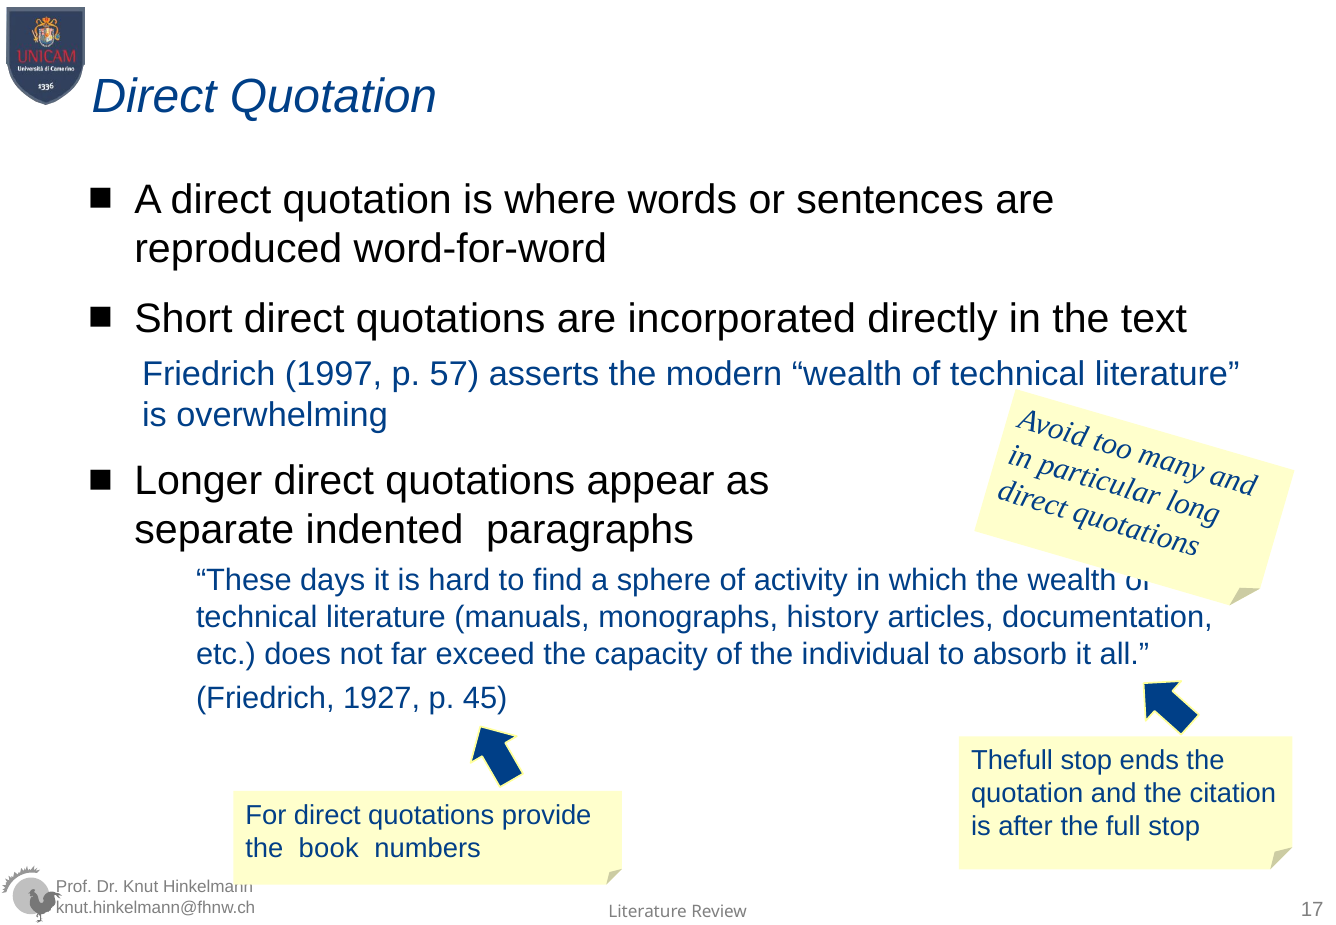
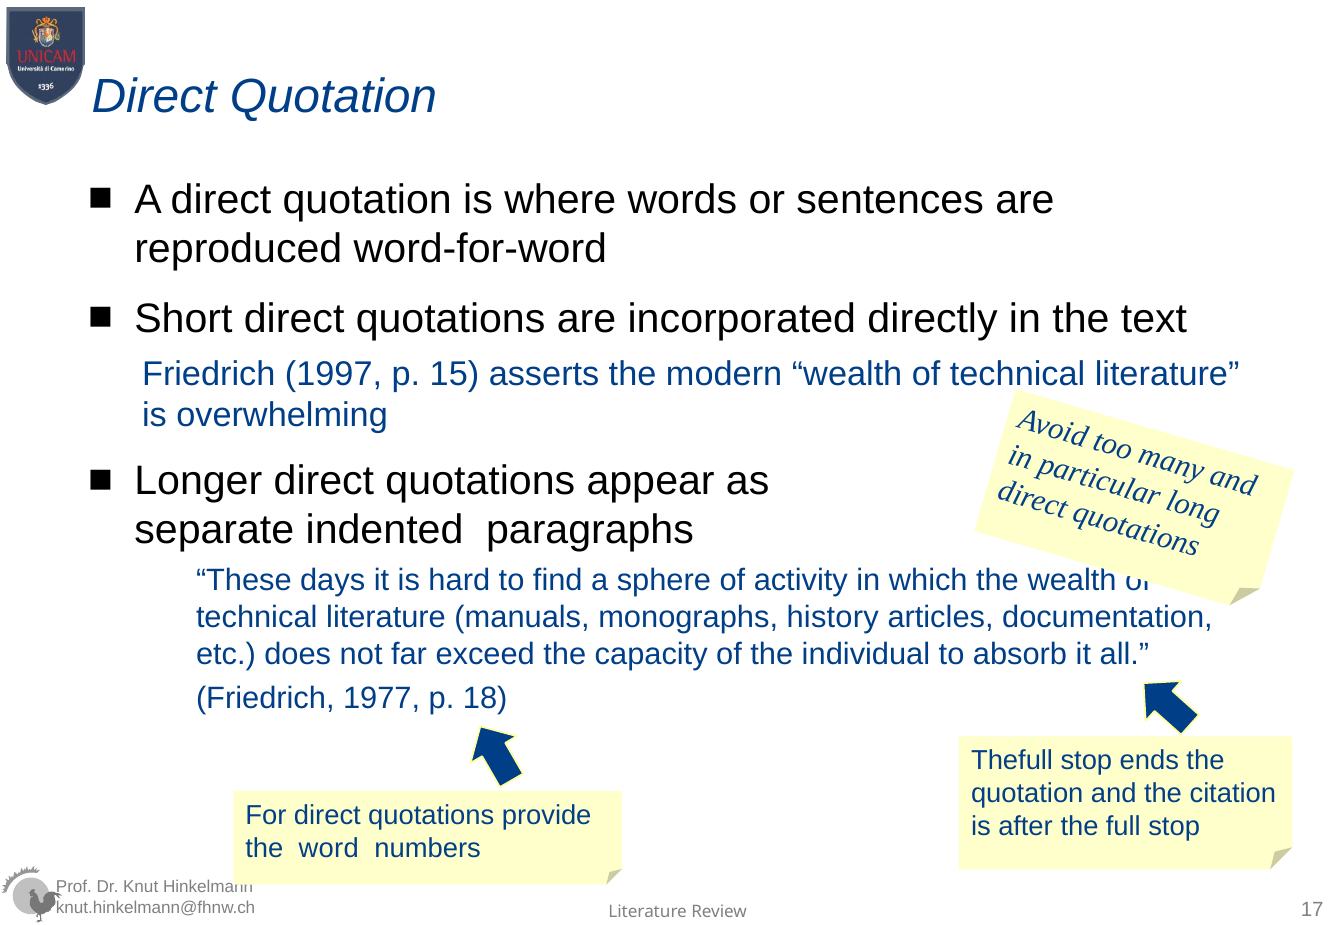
57: 57 -> 15
1927: 1927 -> 1977
45: 45 -> 18
book: book -> word
